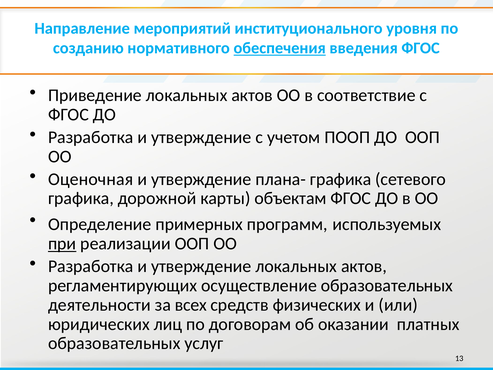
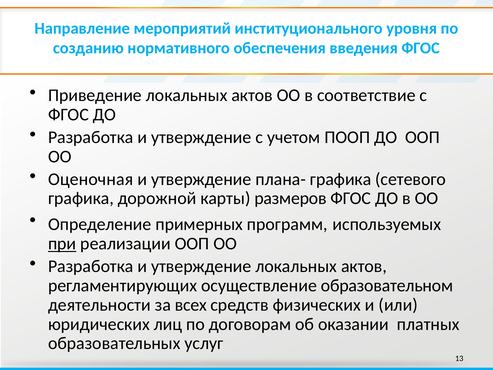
обеспечения underline: present -> none
объектам: объектам -> размеров
осуществление образовательных: образовательных -> образовательном
